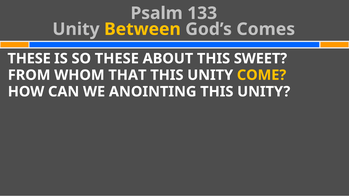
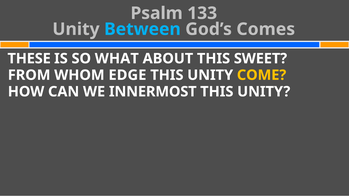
Between colour: yellow -> light blue
SO THESE: THESE -> WHAT
THAT: THAT -> EDGE
ANOINTING: ANOINTING -> INNERMOST
